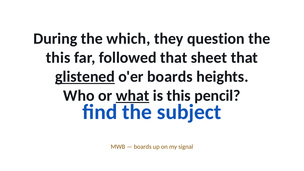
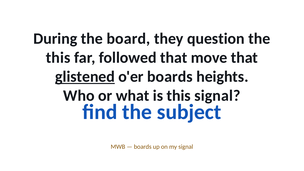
which: which -> board
sheet: sheet -> move
what underline: present -> none
this pencil: pencil -> signal
